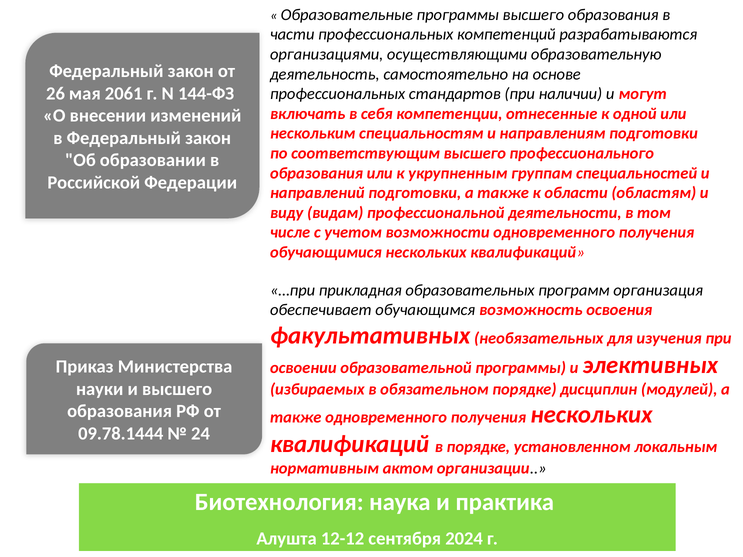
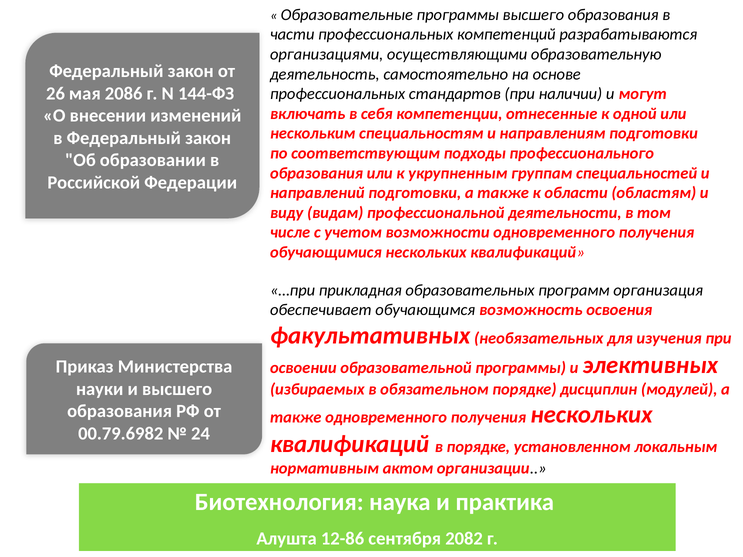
2061: 2061 -> 2086
соответствующим высшего: высшего -> подходы
09.78.1444: 09.78.1444 -> 00.79.6982
12-12: 12-12 -> 12-86
2024: 2024 -> 2082
